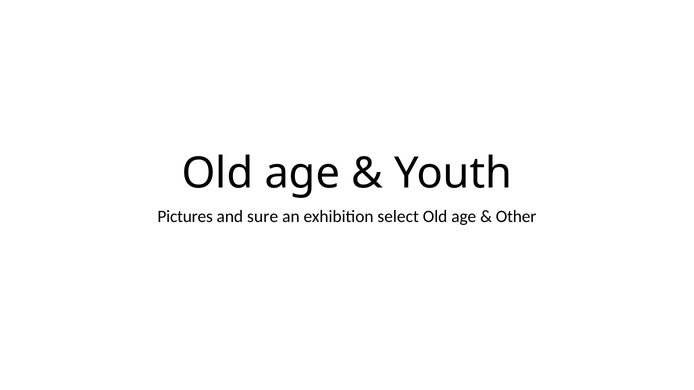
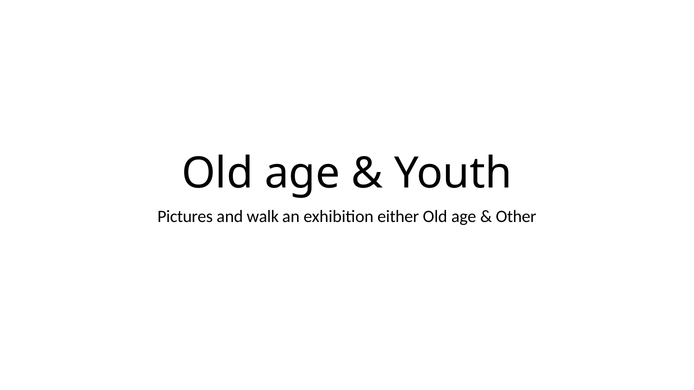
sure: sure -> walk
select: select -> either
